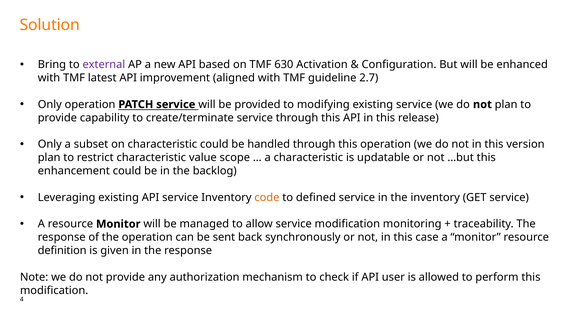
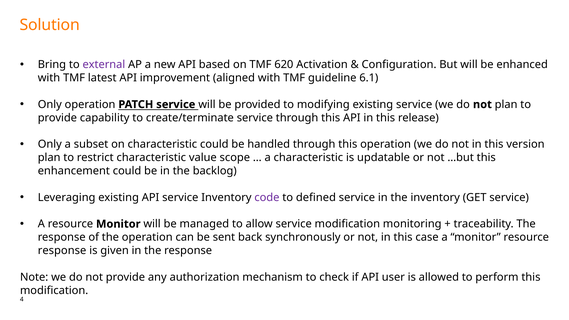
630: 630 -> 620
2.7: 2.7 -> 6.1
code colour: orange -> purple
definition at (62, 251): definition -> response
